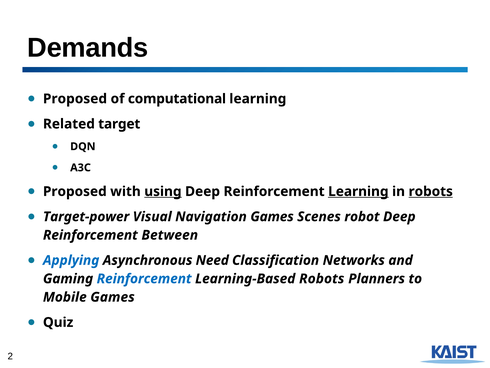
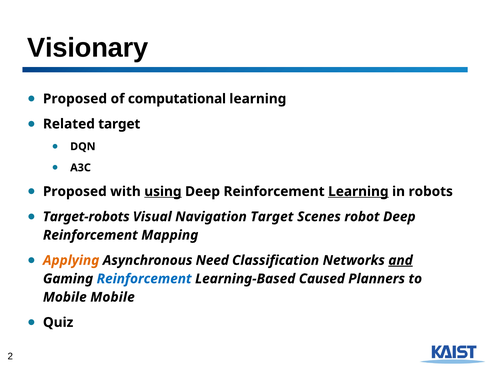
Demands: Demands -> Visionary
robots at (431, 191) underline: present -> none
Target-power: Target-power -> Target-robots
Navigation Games: Games -> Target
Between: Between -> Mapping
Applying colour: blue -> orange
and underline: none -> present
Learning-Based Robots: Robots -> Caused
Mobile Games: Games -> Mobile
